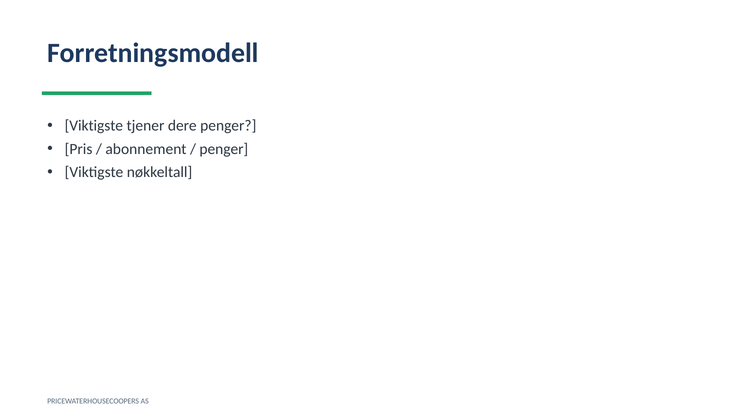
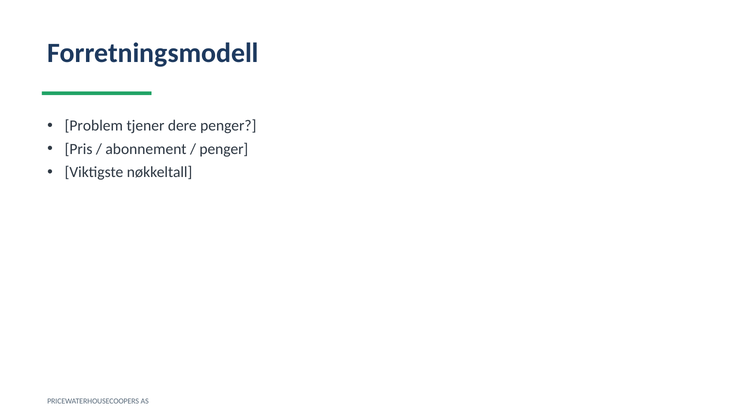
Viktigste at (94, 126): Viktigste -> Problem
